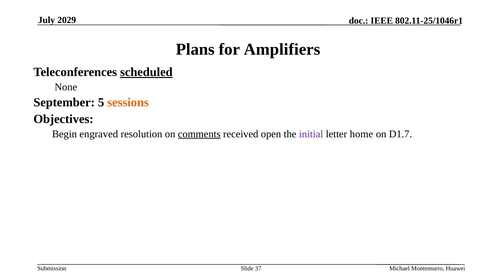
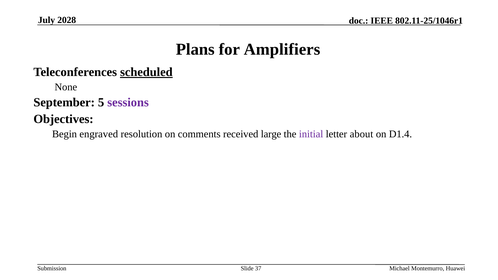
2029: 2029 -> 2028
sessions colour: orange -> purple
comments underline: present -> none
open: open -> large
home: home -> about
D1.7: D1.7 -> D1.4
